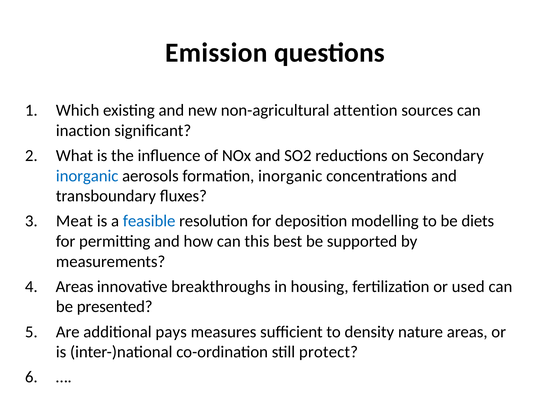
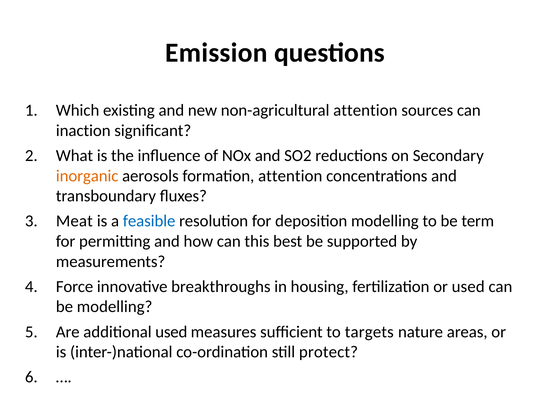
inorganic at (87, 176) colour: blue -> orange
formation inorganic: inorganic -> attention
diets: diets -> term
Areas at (75, 286): Areas -> Force
be presented: presented -> modelling
additional pays: pays -> used
density: density -> targets
